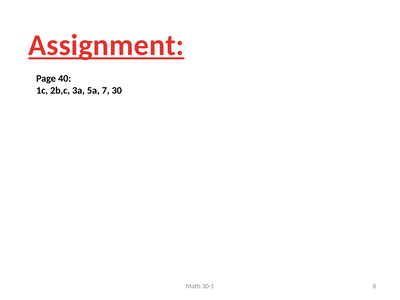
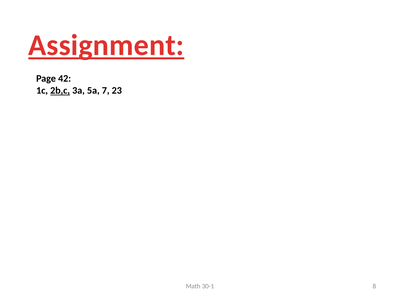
40: 40 -> 42
2b,c underline: none -> present
30: 30 -> 23
